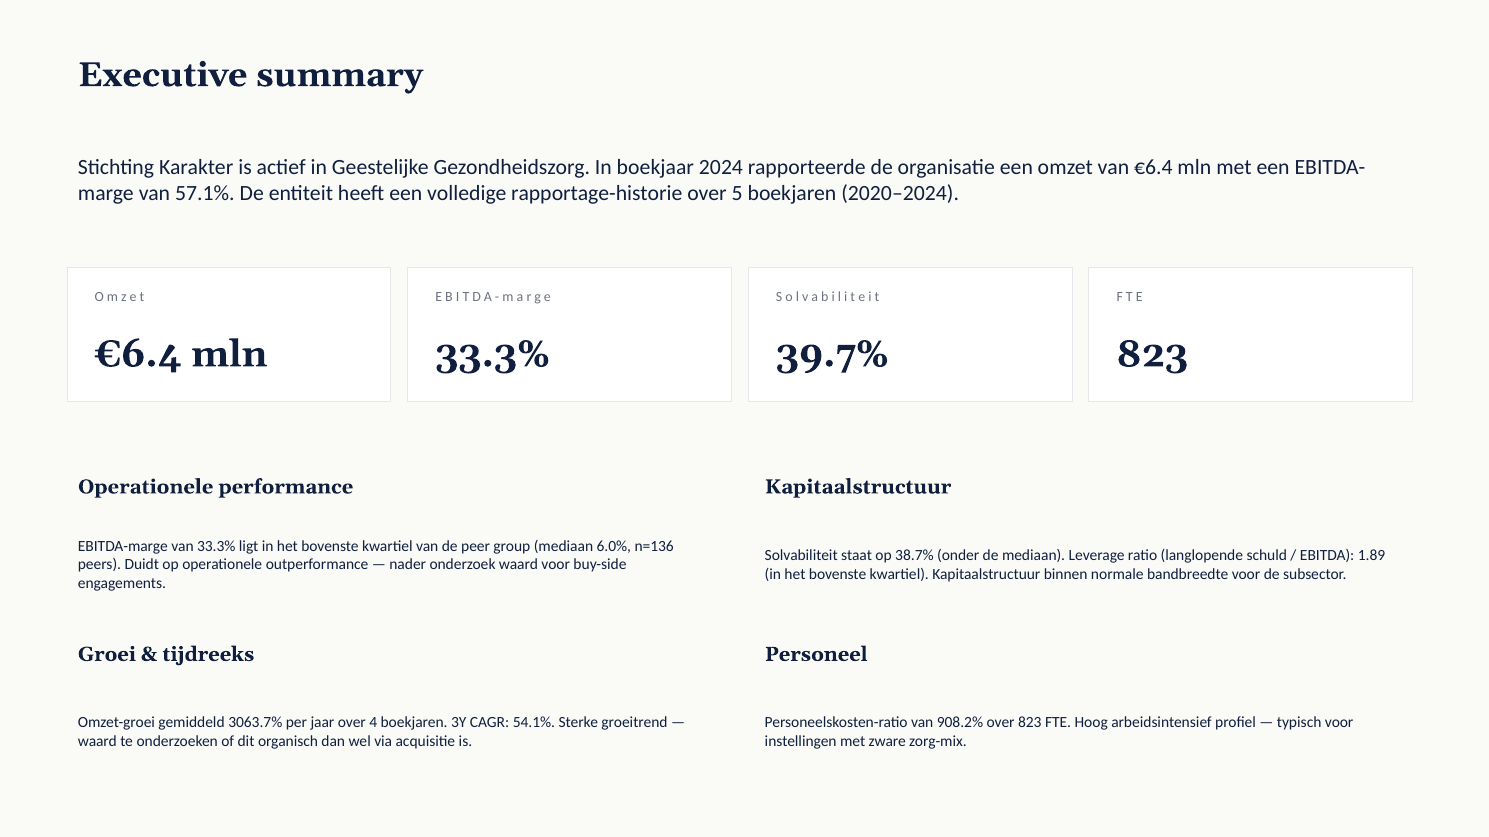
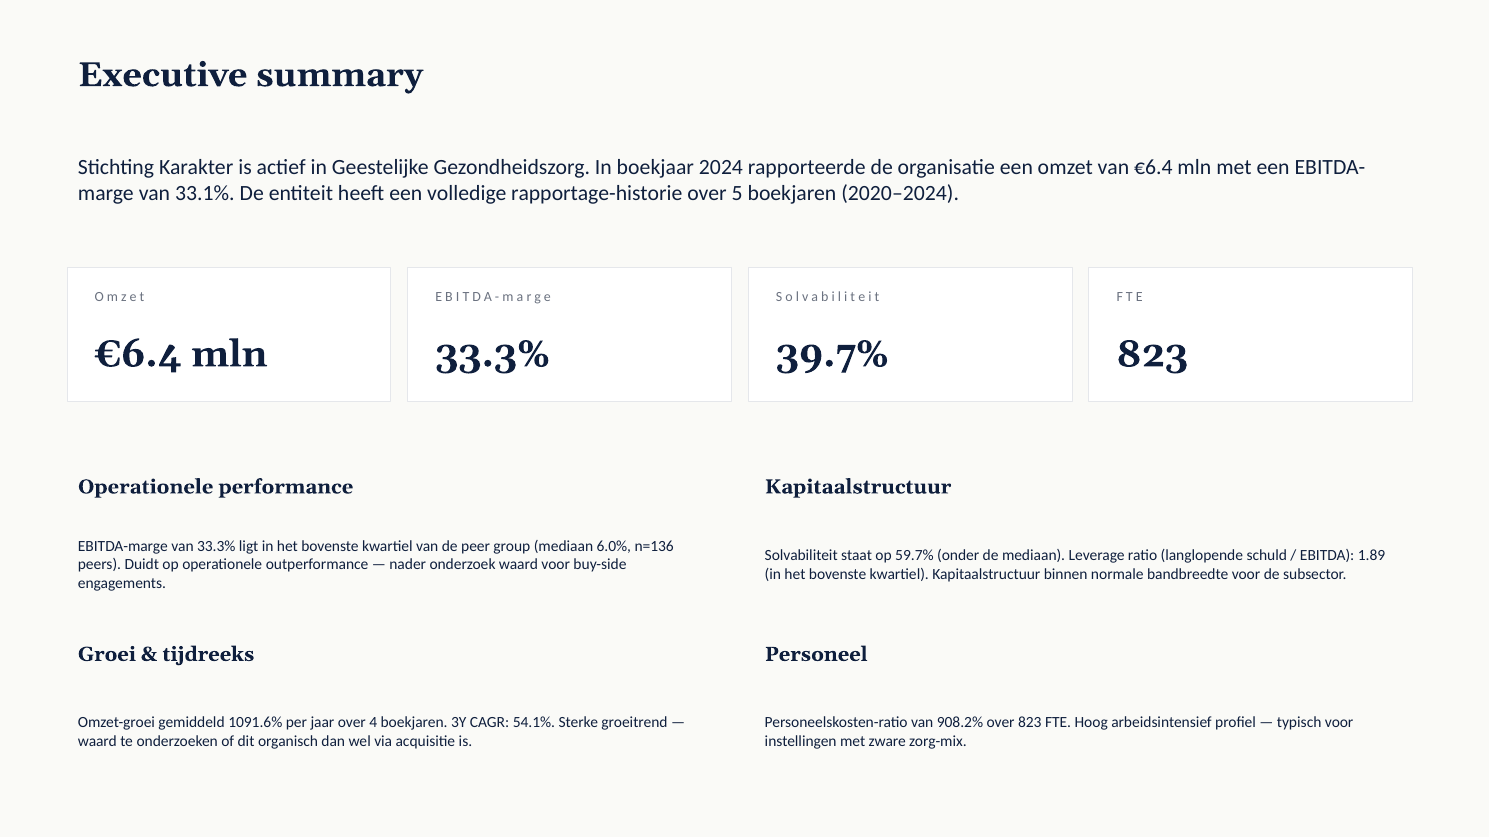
57.1%: 57.1% -> 33.1%
38.7%: 38.7% -> 59.7%
3063.7%: 3063.7% -> 1091.6%
